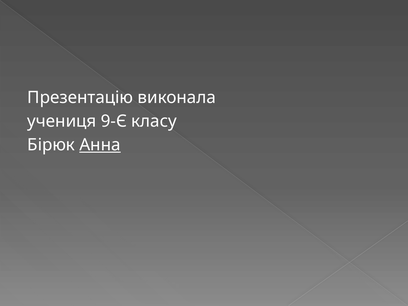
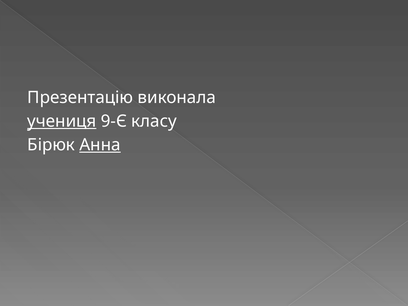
учениця underline: none -> present
